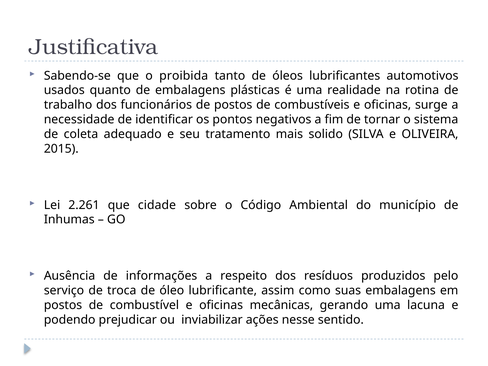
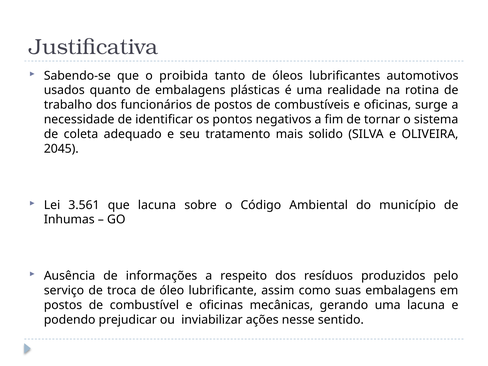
2015: 2015 -> 2045
2.261: 2.261 -> 3.561
que cidade: cidade -> lacuna
